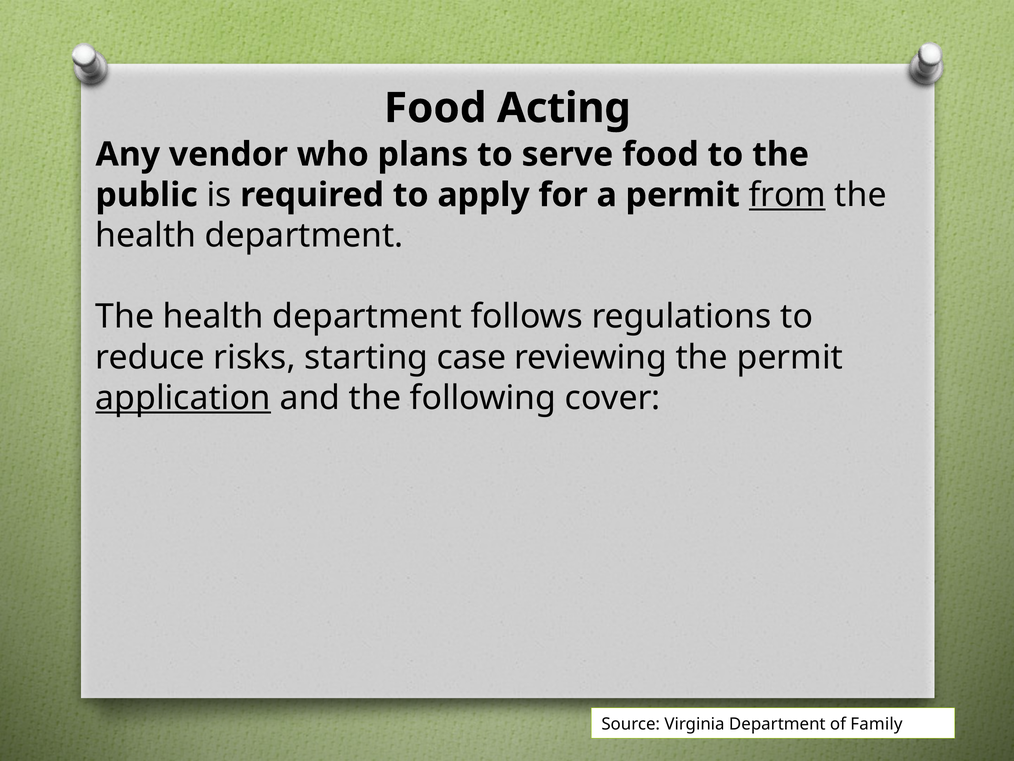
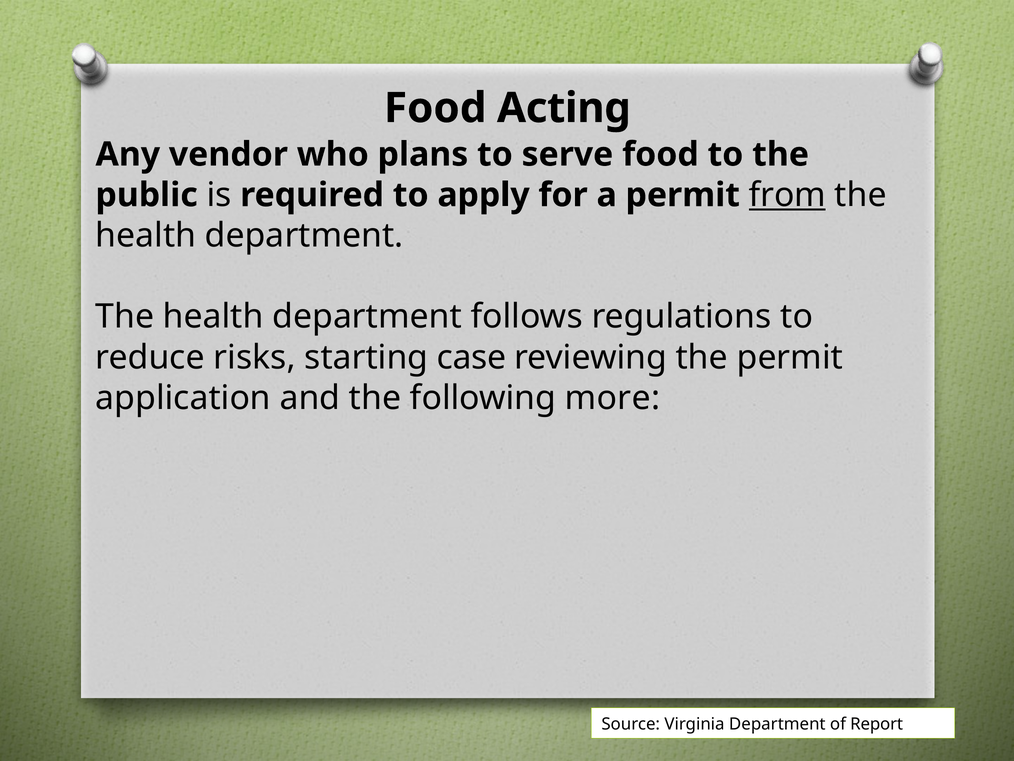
application underline: present -> none
cover: cover -> more
Family: Family -> Report
